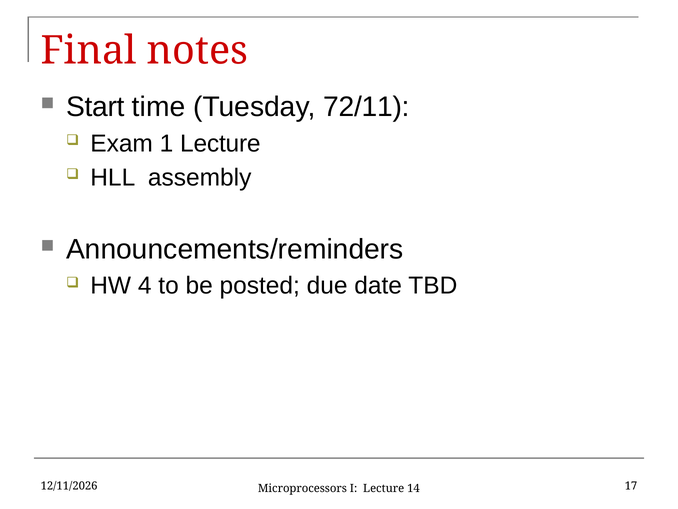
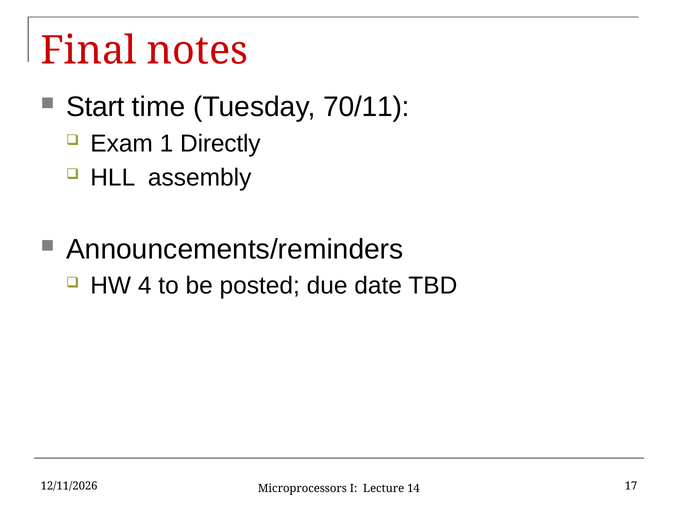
72/11: 72/11 -> 70/11
1 Lecture: Lecture -> Directly
